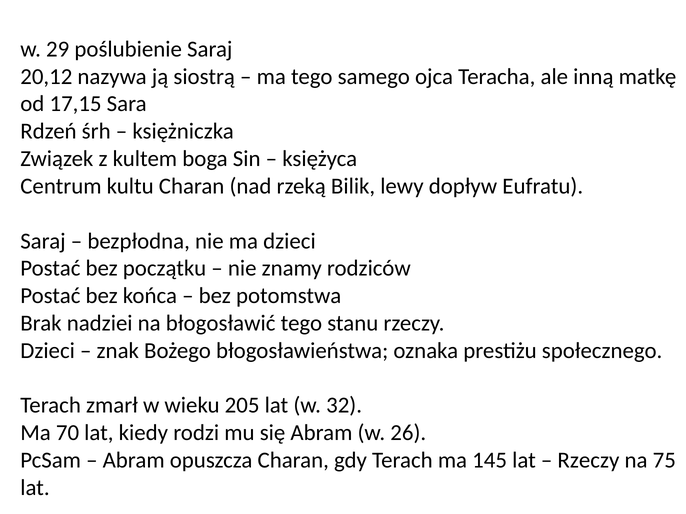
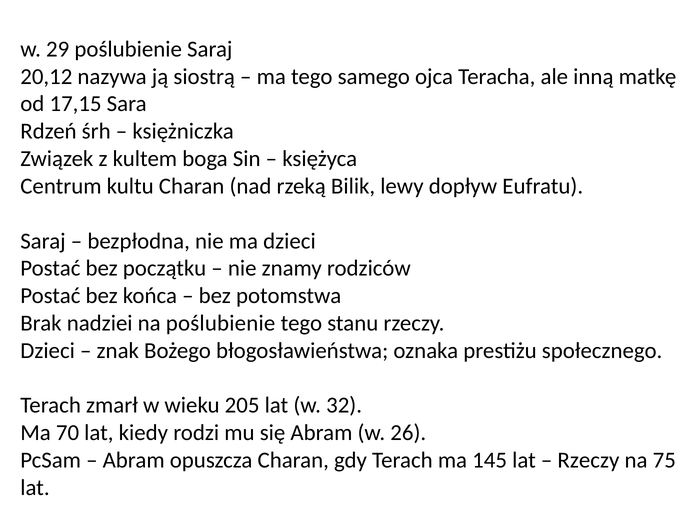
na błogosławić: błogosławić -> poślubienie
